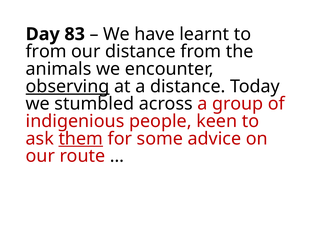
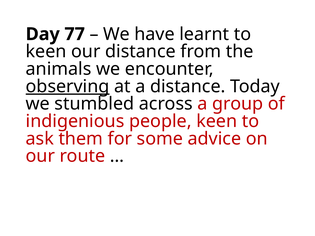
83: 83 -> 77
from at (46, 52): from -> keen
them underline: present -> none
